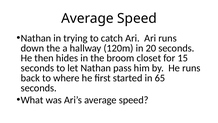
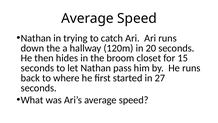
65: 65 -> 27
